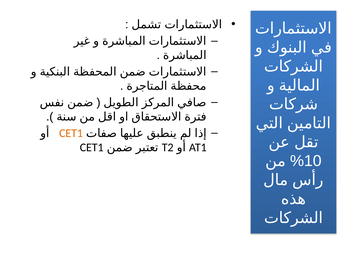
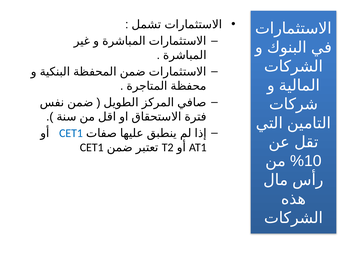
CET1 at (71, 133) colour: orange -> blue
